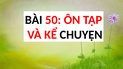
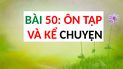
BÀI colour: black -> green
